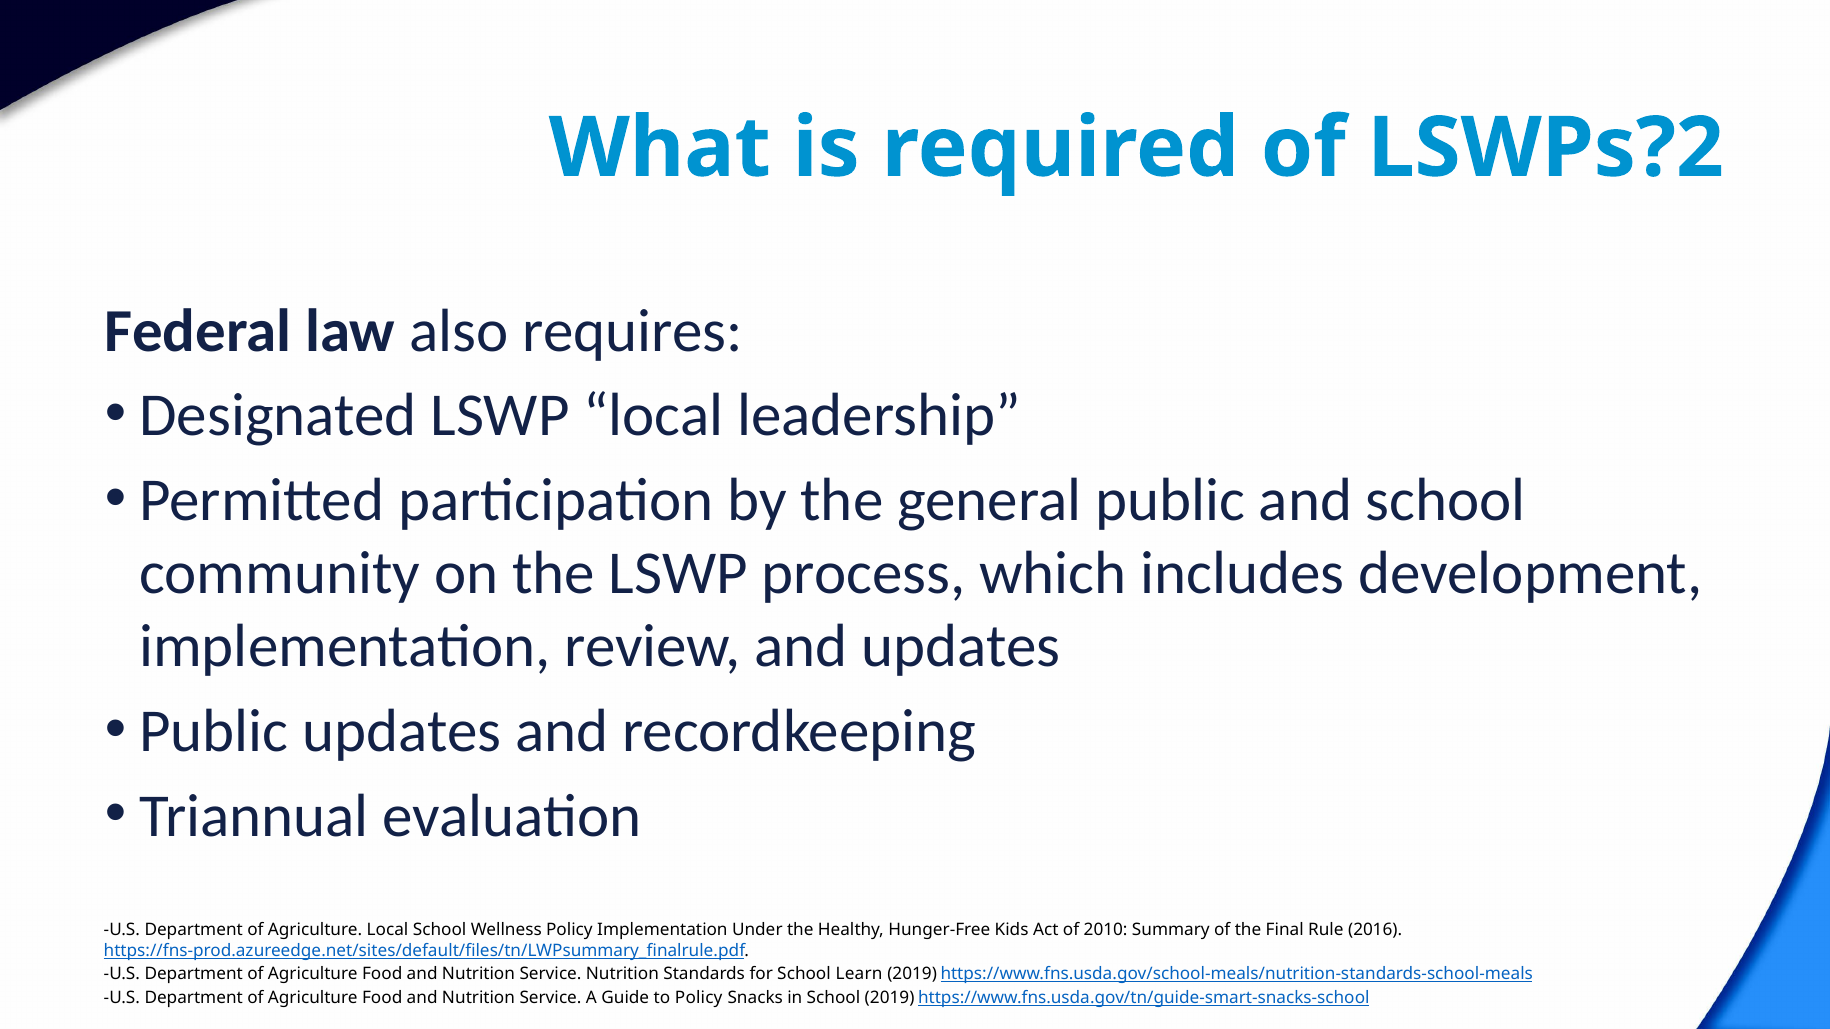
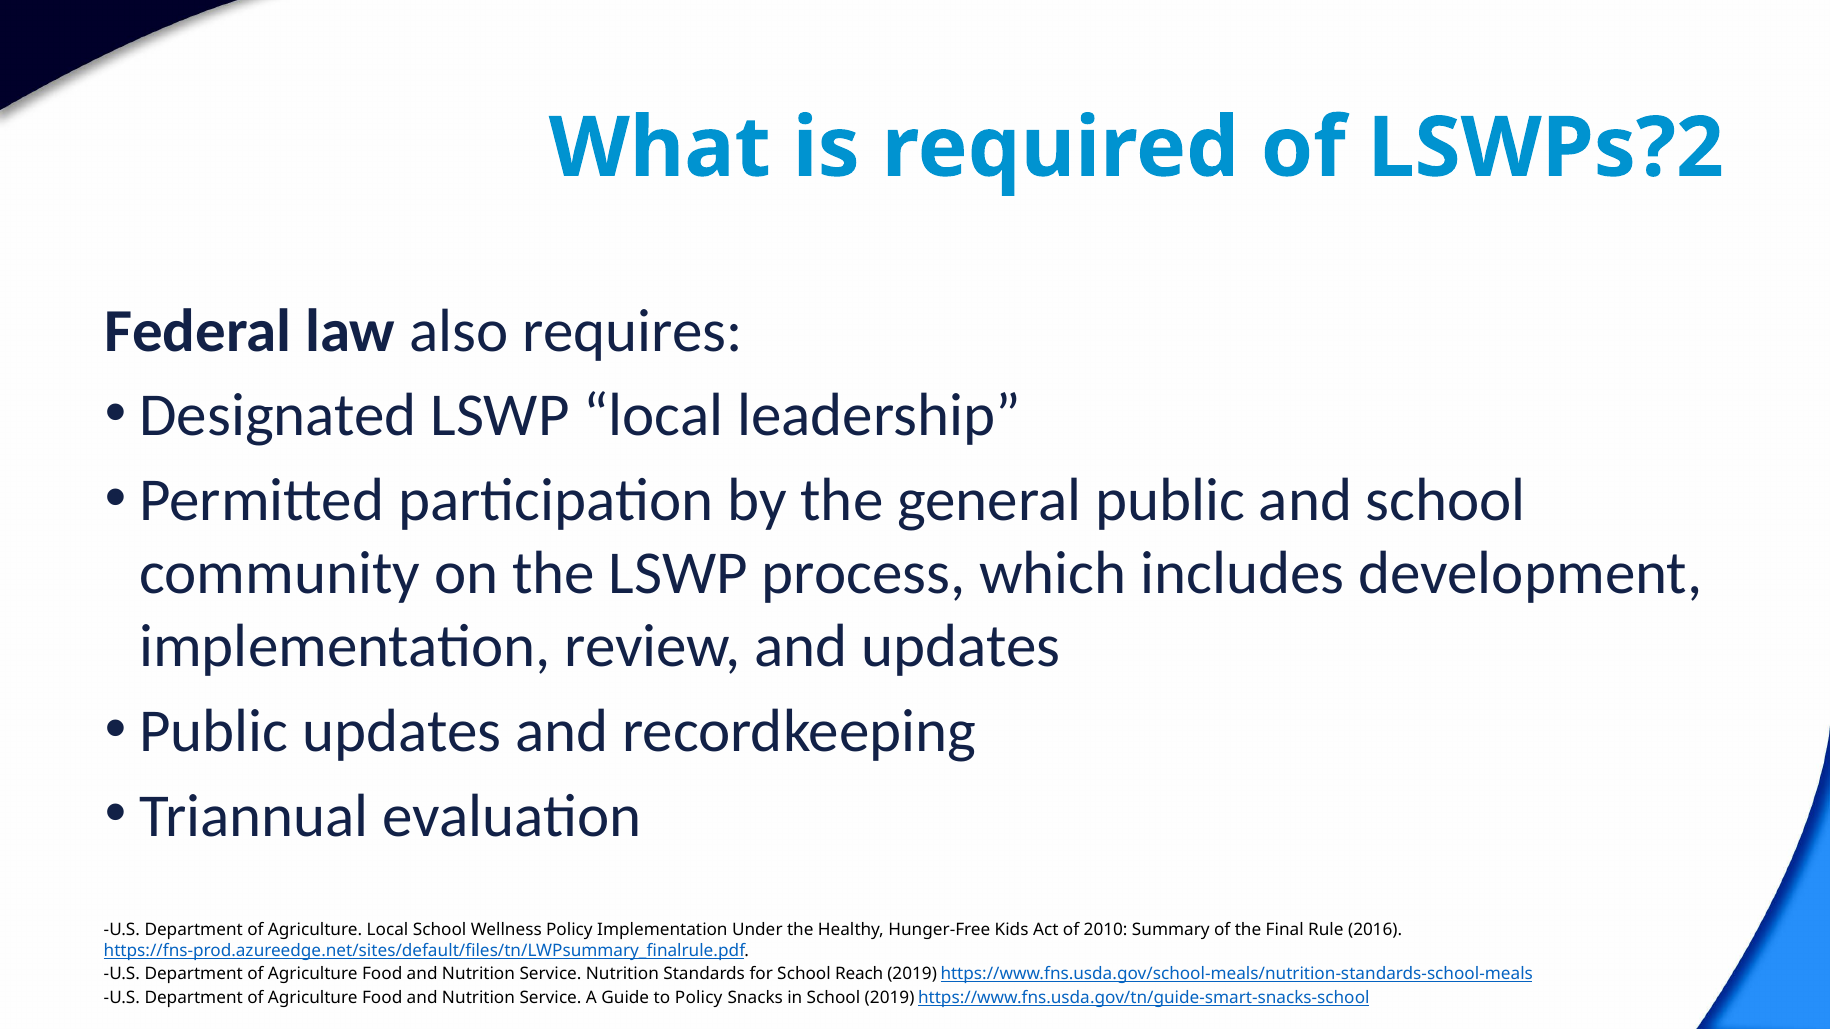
Learn: Learn -> Reach
